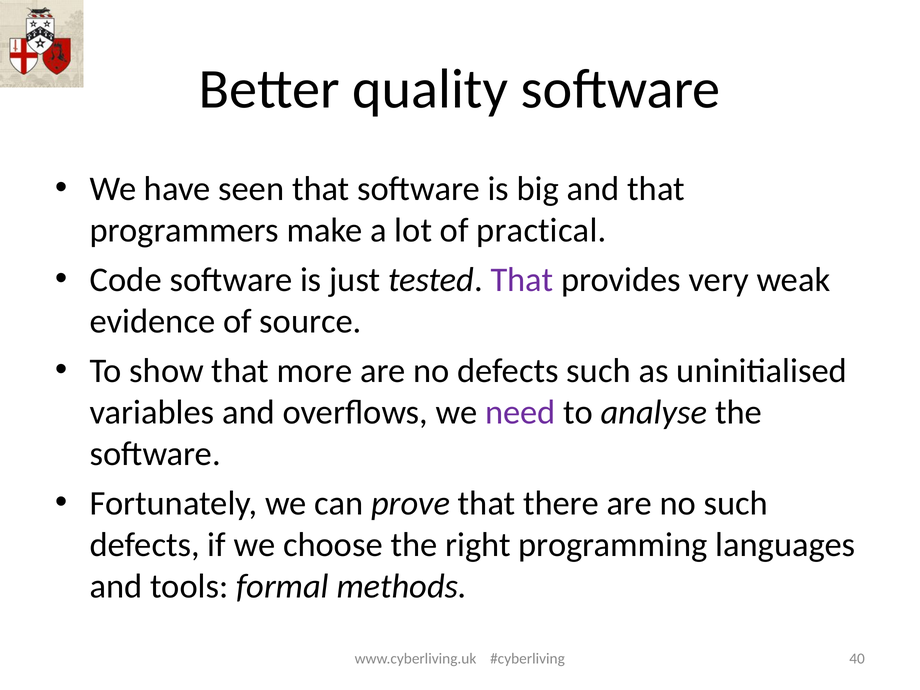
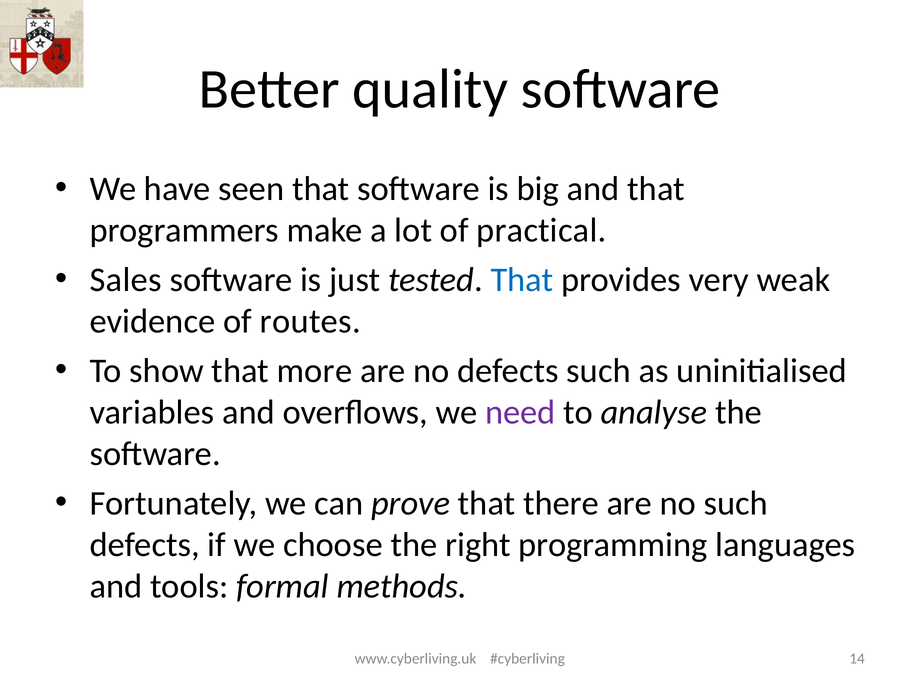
Code: Code -> Sales
That at (522, 280) colour: purple -> blue
source: source -> routes
40: 40 -> 14
